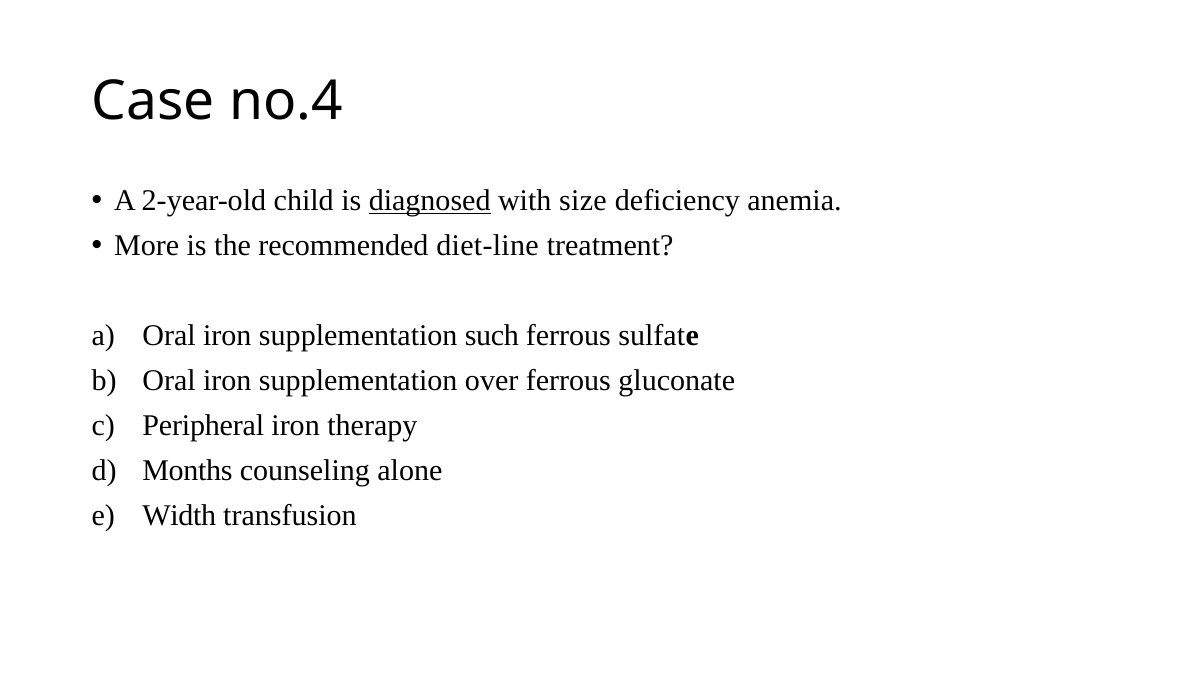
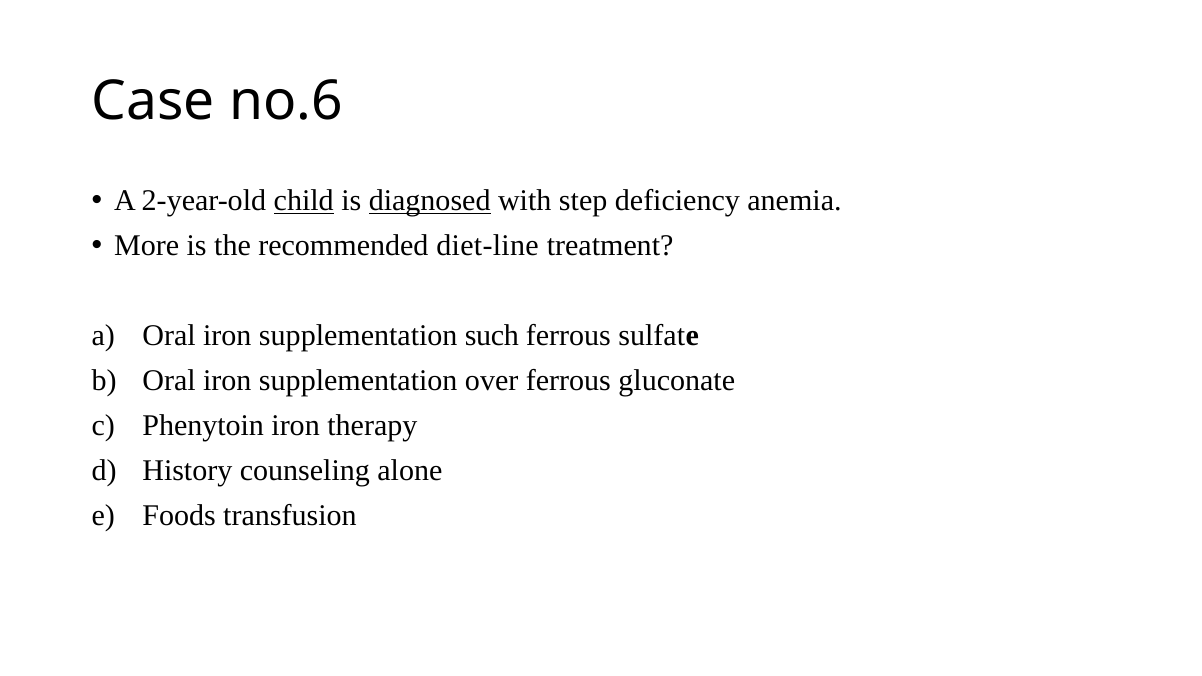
no.4: no.4 -> no.6
child underline: none -> present
size: size -> step
Peripheral: Peripheral -> Phenytoin
Months: Months -> History
Width: Width -> Foods
